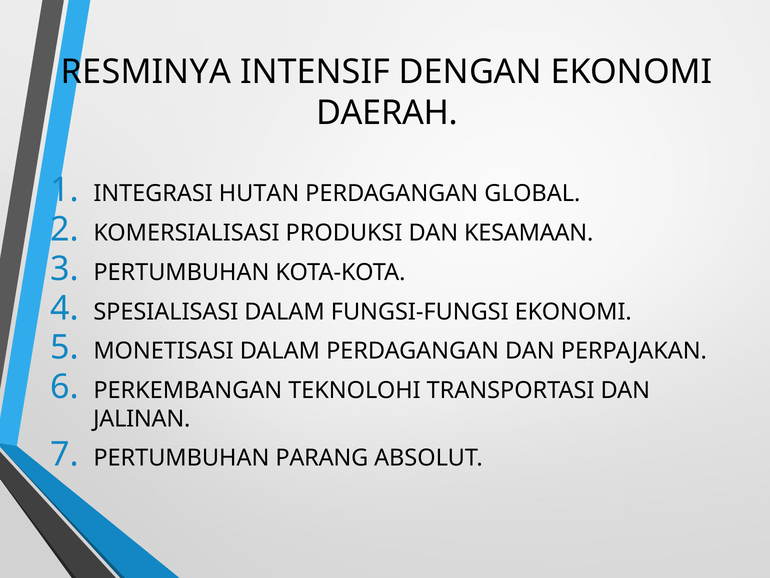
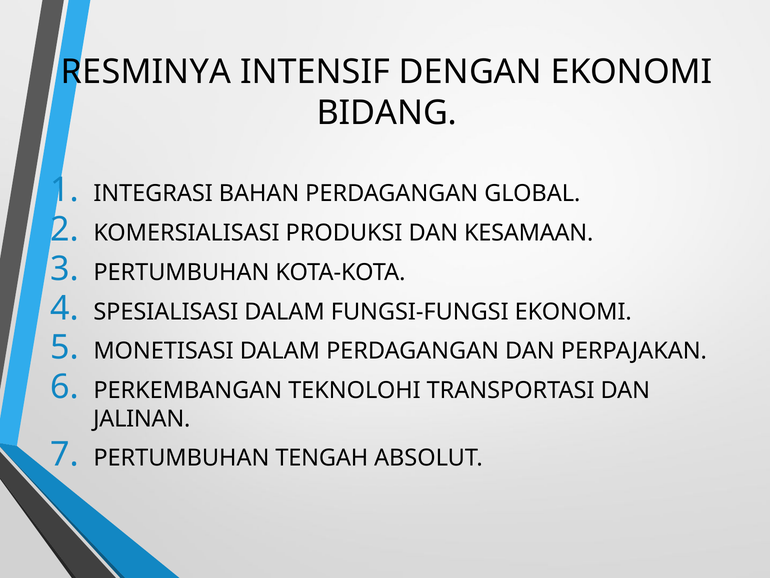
DAERAH: DAERAH -> BIDANG
HUTAN: HUTAN -> BAHAN
PARANG: PARANG -> TENGAH
